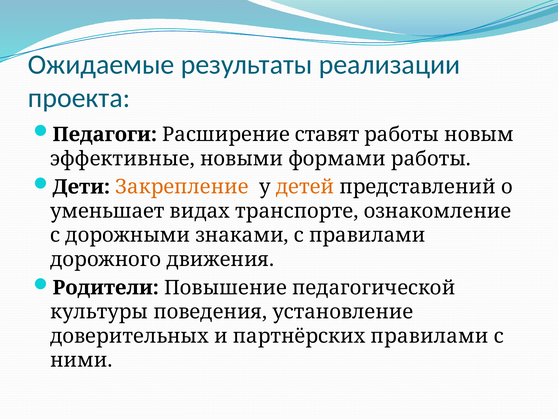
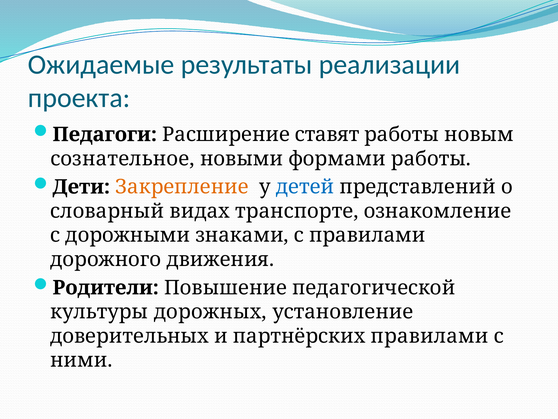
эффективные: эффективные -> сознательное
детей colour: orange -> blue
уменьшает: уменьшает -> словарный
поведения: поведения -> дорожных
